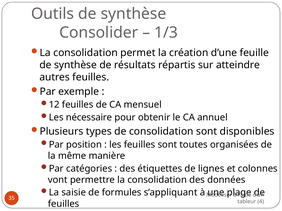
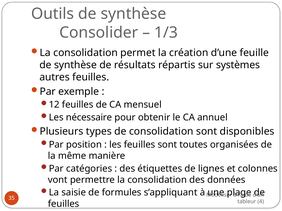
atteindre: atteindre -> systèmes
